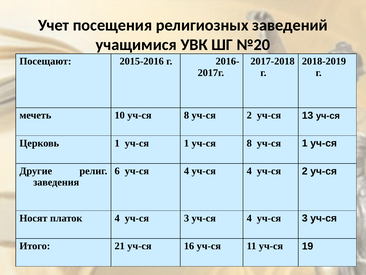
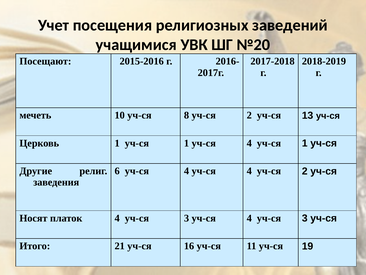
1 уч-ся 8: 8 -> 4
